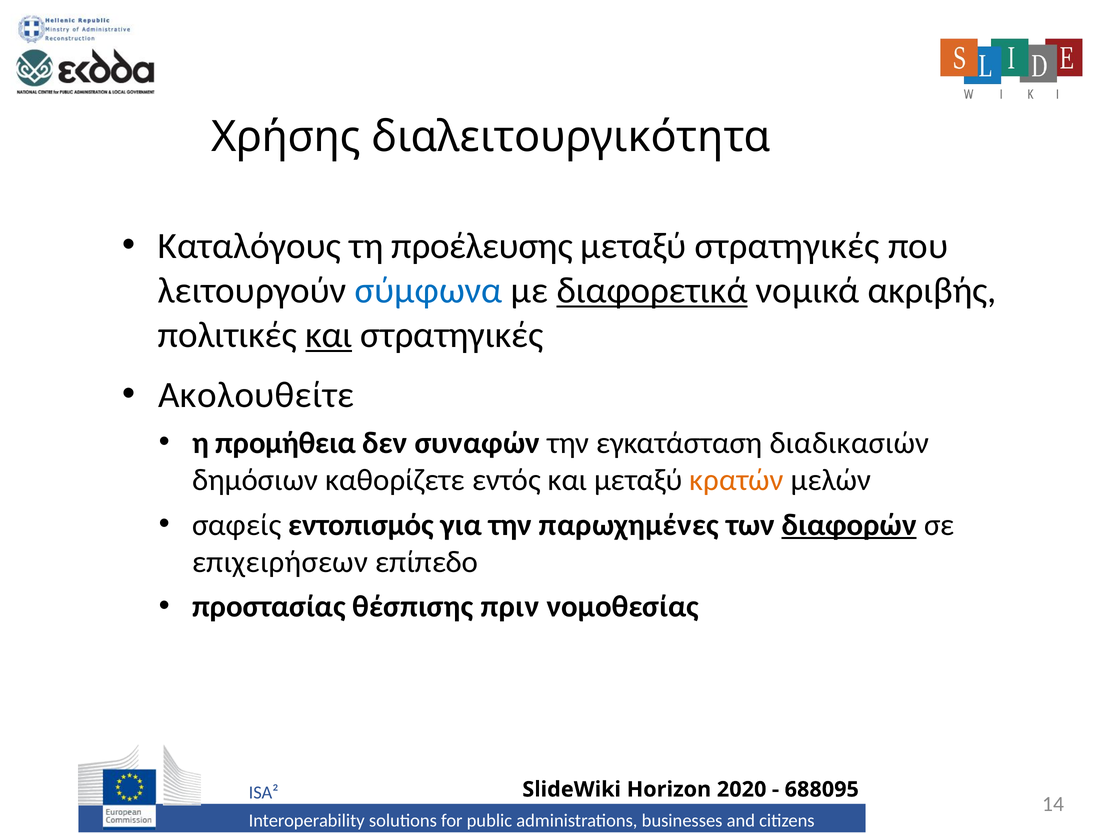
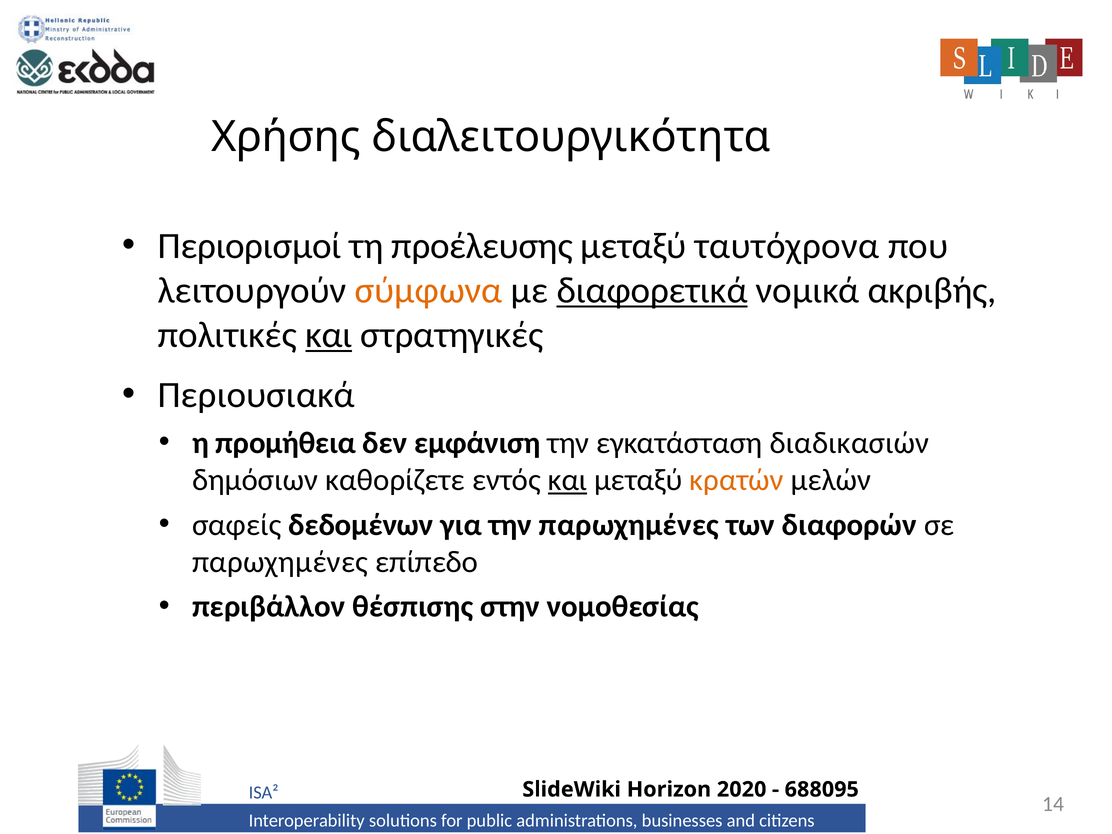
Καταλόγους: Καταλόγους -> Περιορισμοί
μεταξύ στρατηγικές: στρατηγικές -> ταυτόχρονα
σύμφωνα colour: blue -> orange
Ακολουθείτε: Ακολουθείτε -> Περιουσιακά
συναφών: συναφών -> εμφάνιση
και at (568, 480) underline: none -> present
εντοπισμός: εντοπισμός -> δεδομένων
διαφορών underline: present -> none
επιχειρήσεων at (280, 562): επιχειρήσεων -> παρωχημένες
προστασίας: προστασίας -> περιβάλλον
πριν: πριν -> στην
